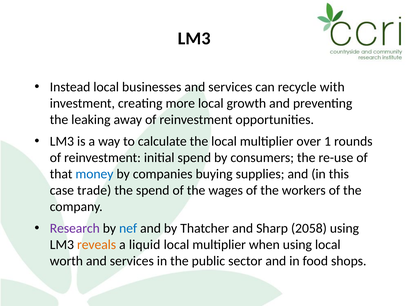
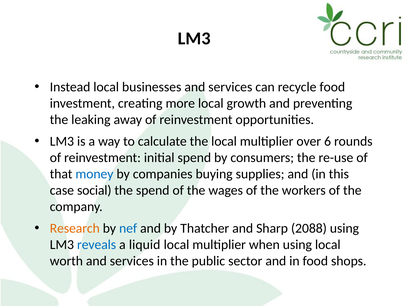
recycle with: with -> food
1: 1 -> 6
trade: trade -> social
Research colour: purple -> orange
2058: 2058 -> 2088
reveals colour: orange -> blue
